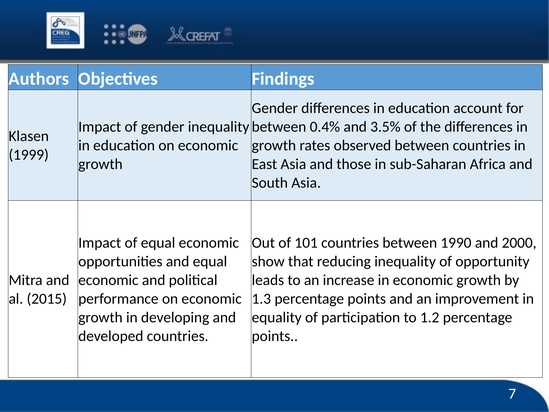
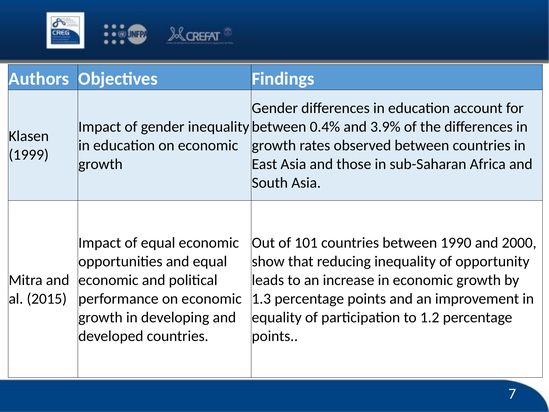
3.5%: 3.5% -> 3.9%
